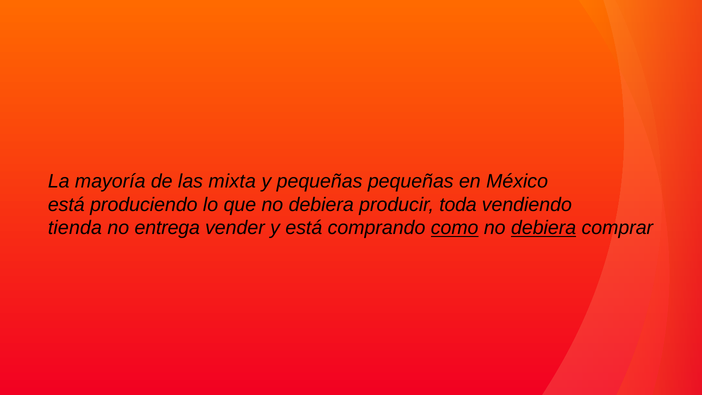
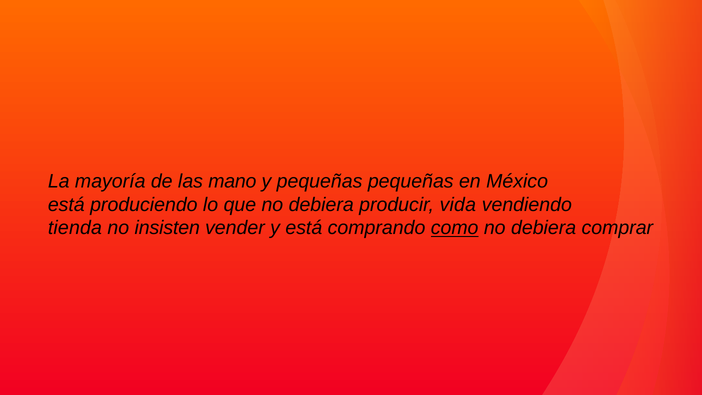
mixta: mixta -> mano
toda: toda -> vida
entrega: entrega -> insisten
debiera at (544, 228) underline: present -> none
